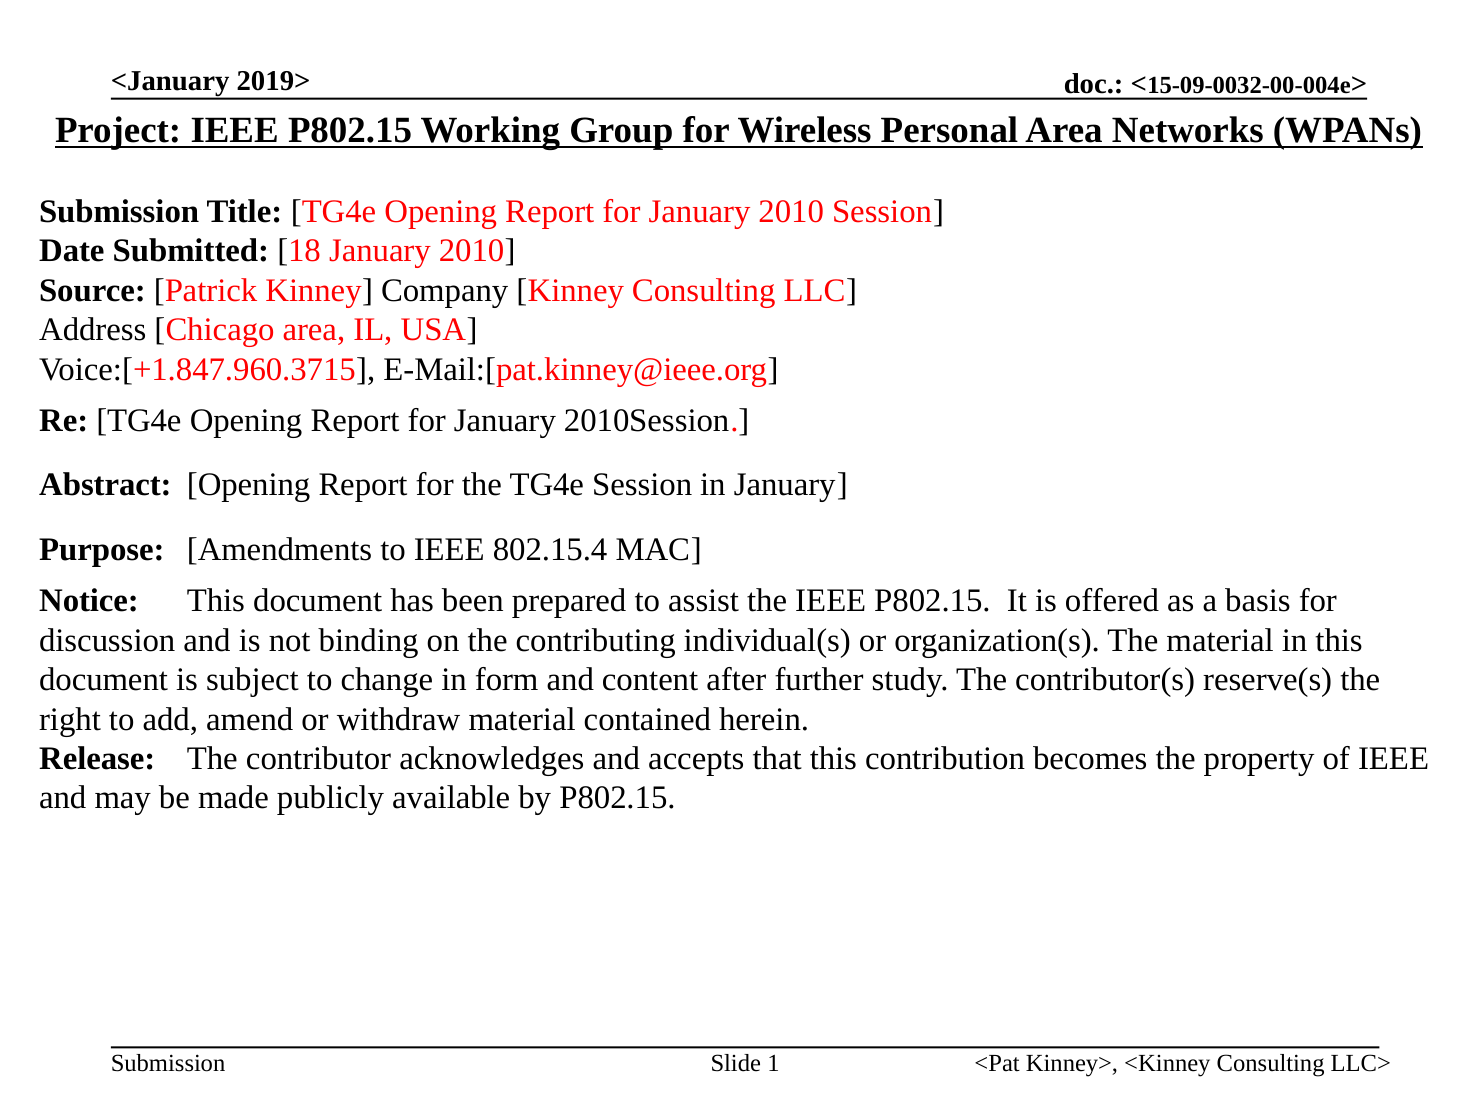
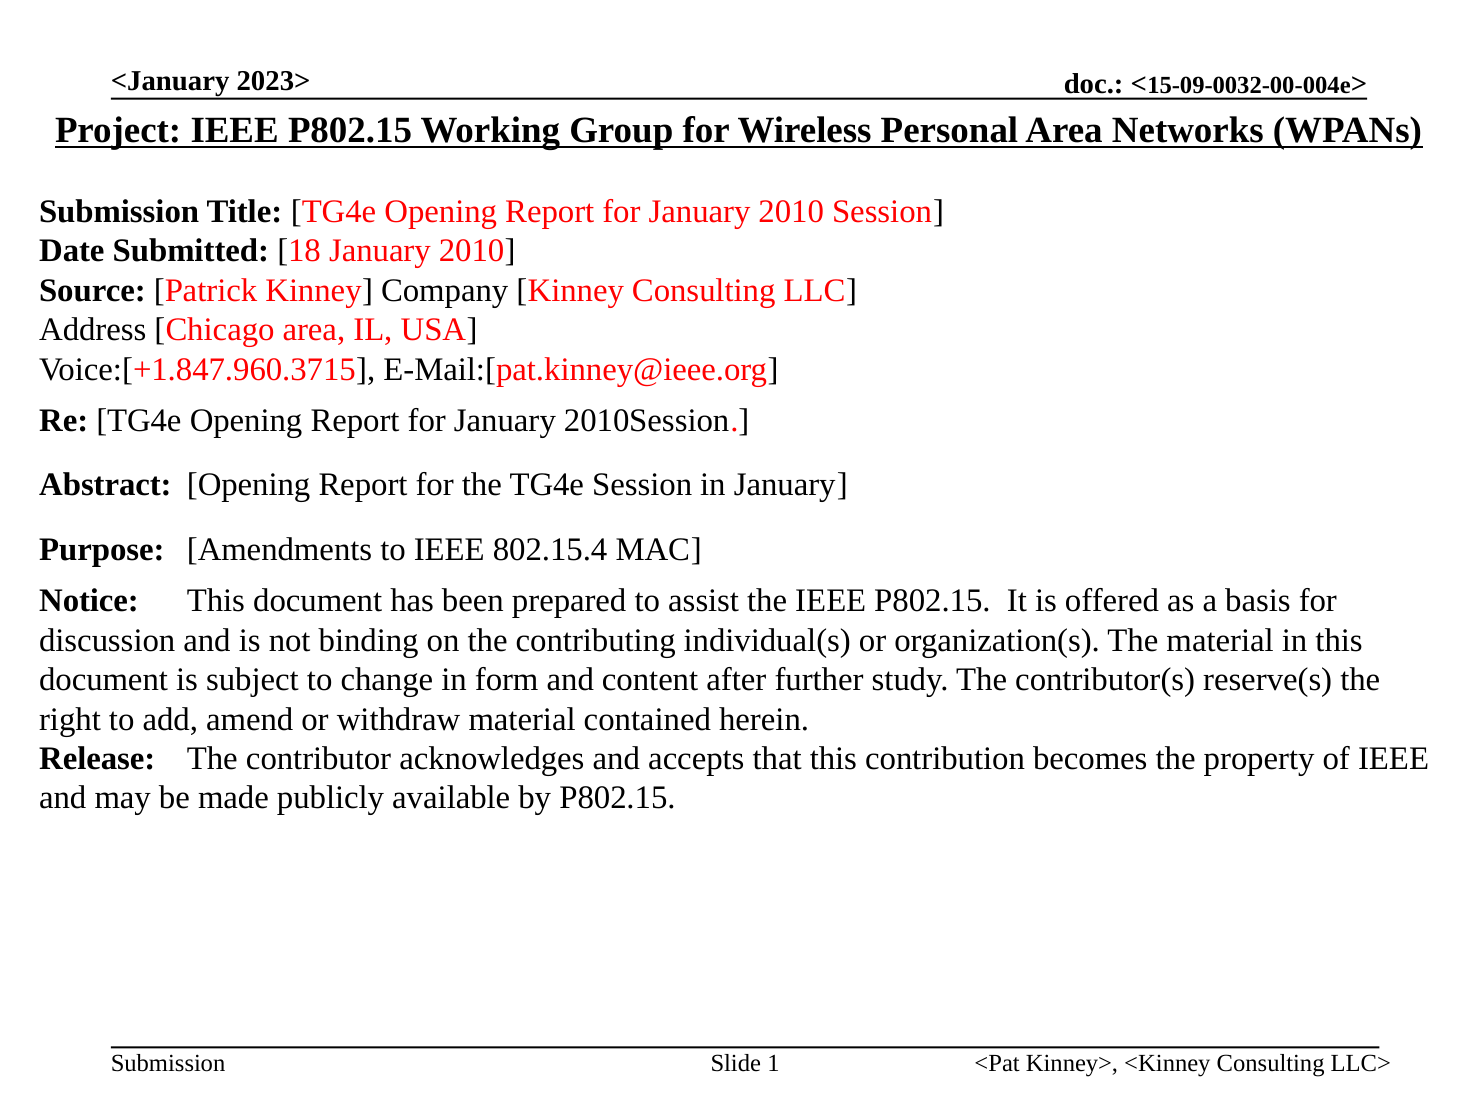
2019>: 2019> -> 2023>
